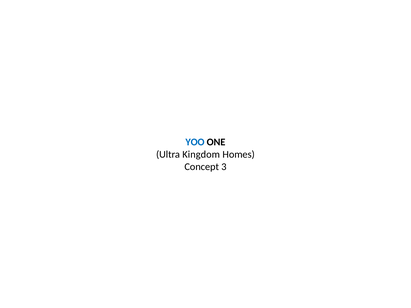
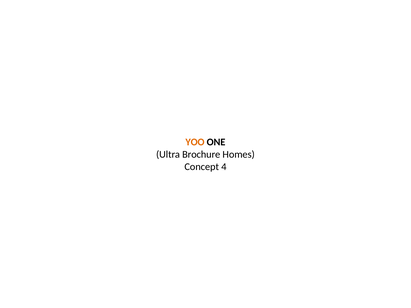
YOO colour: blue -> orange
Kingdom: Kingdom -> Brochure
3: 3 -> 4
